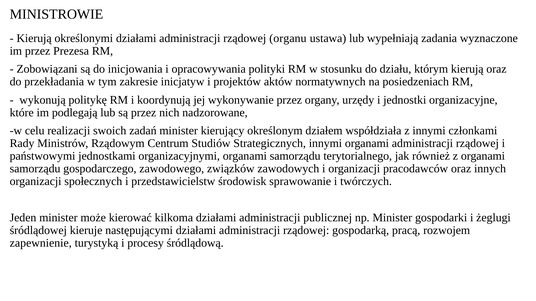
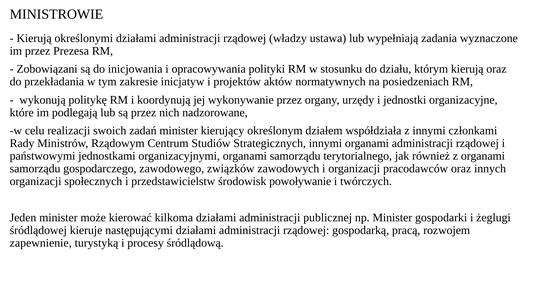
organu: organu -> władzy
sprawowanie: sprawowanie -> powoływanie
